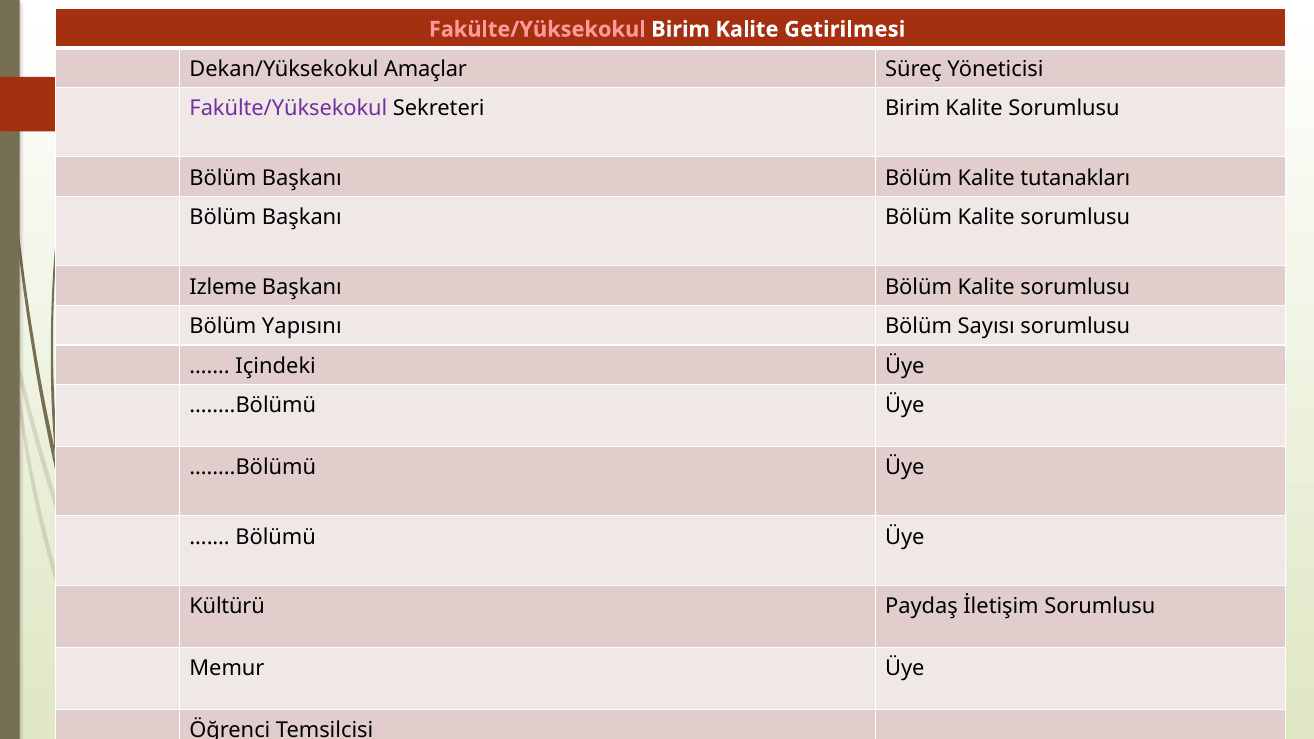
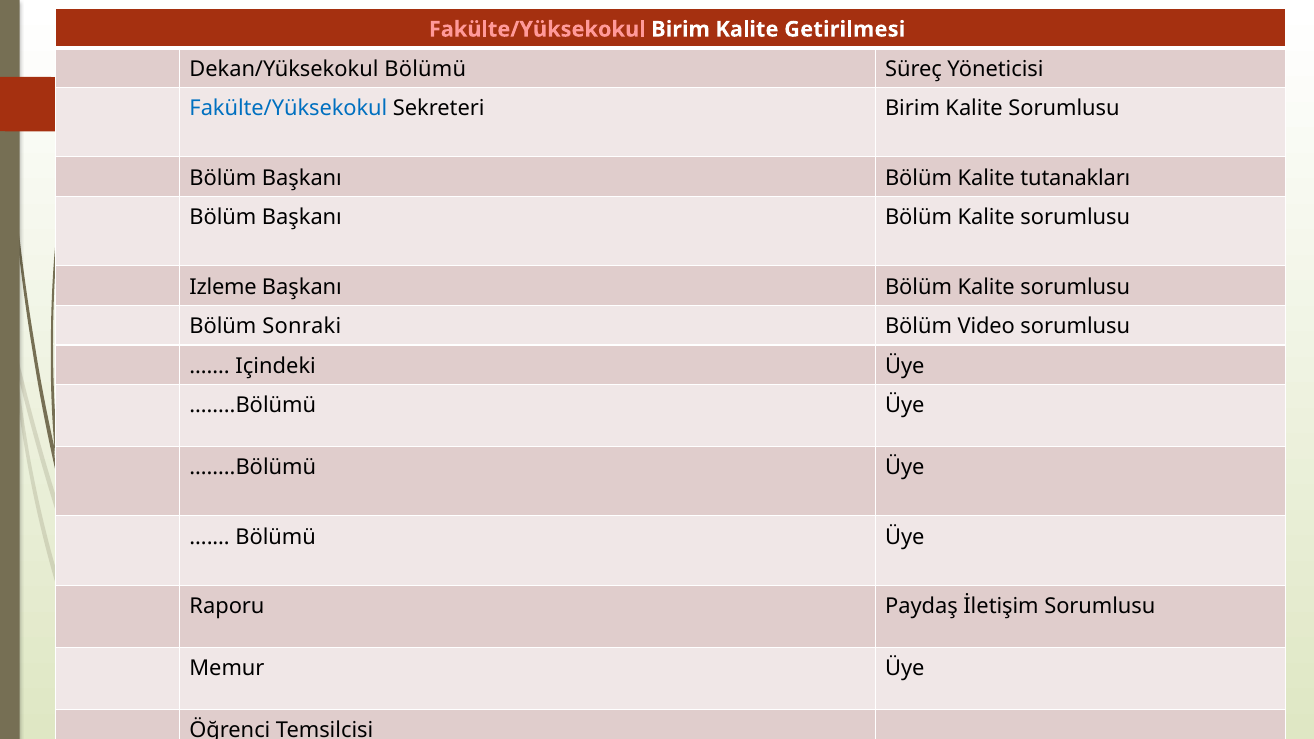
Dekan/Yüksekokul Amaçlar: Amaçlar -> Bölümü
Fakülte/Yüksekokul at (288, 109) colour: purple -> blue
Yapısını: Yapısını -> Sonraki
Sayısı: Sayısı -> Video
Kültürü: Kültürü -> Raporu
